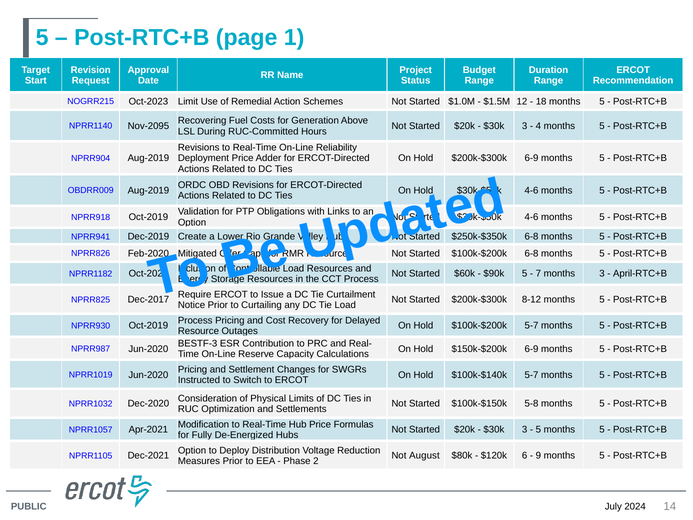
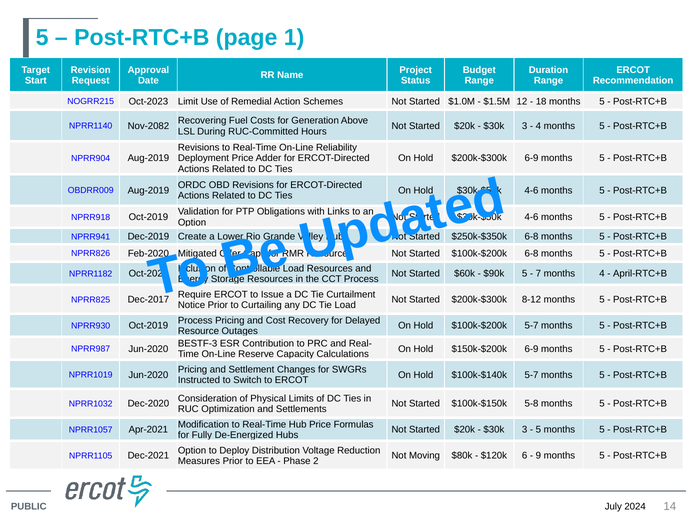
Nov-2095: Nov-2095 -> Nov-2082
months 3: 3 -> 4
August: August -> Moving
